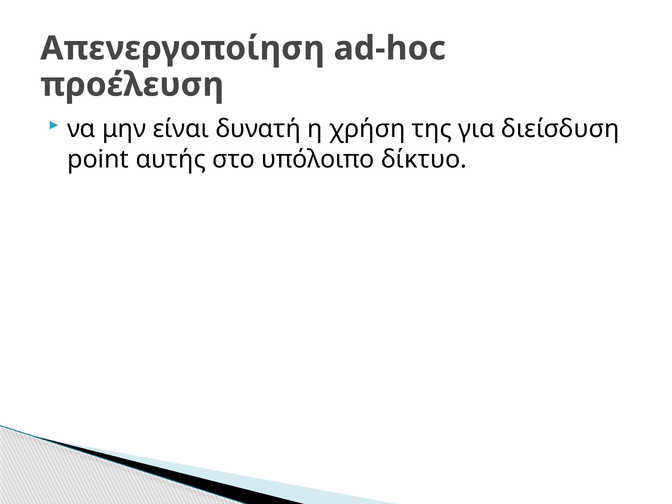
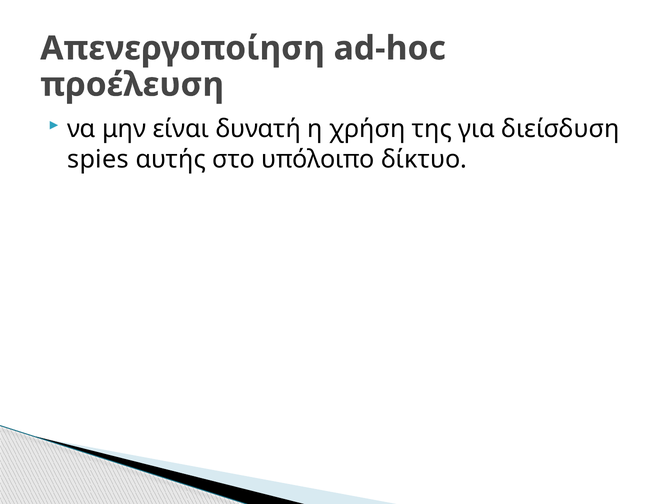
point: point -> spies
